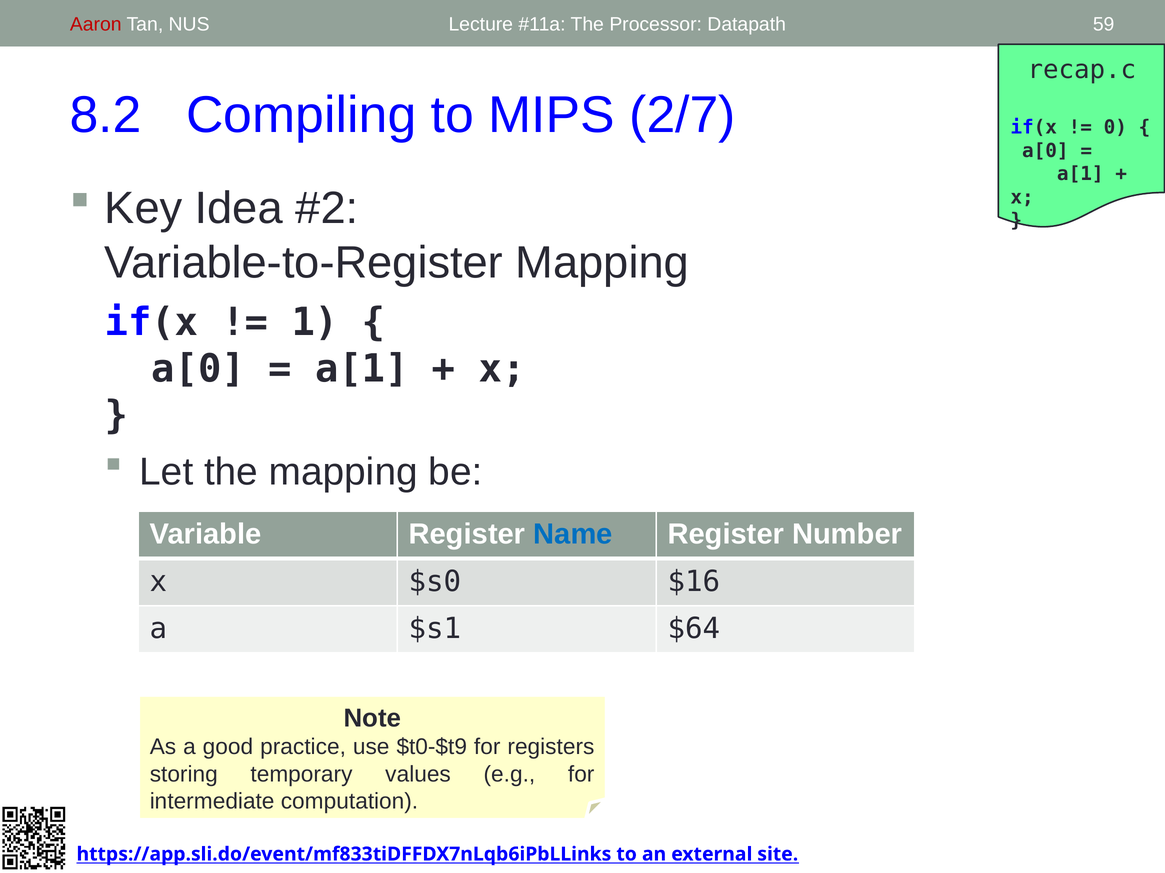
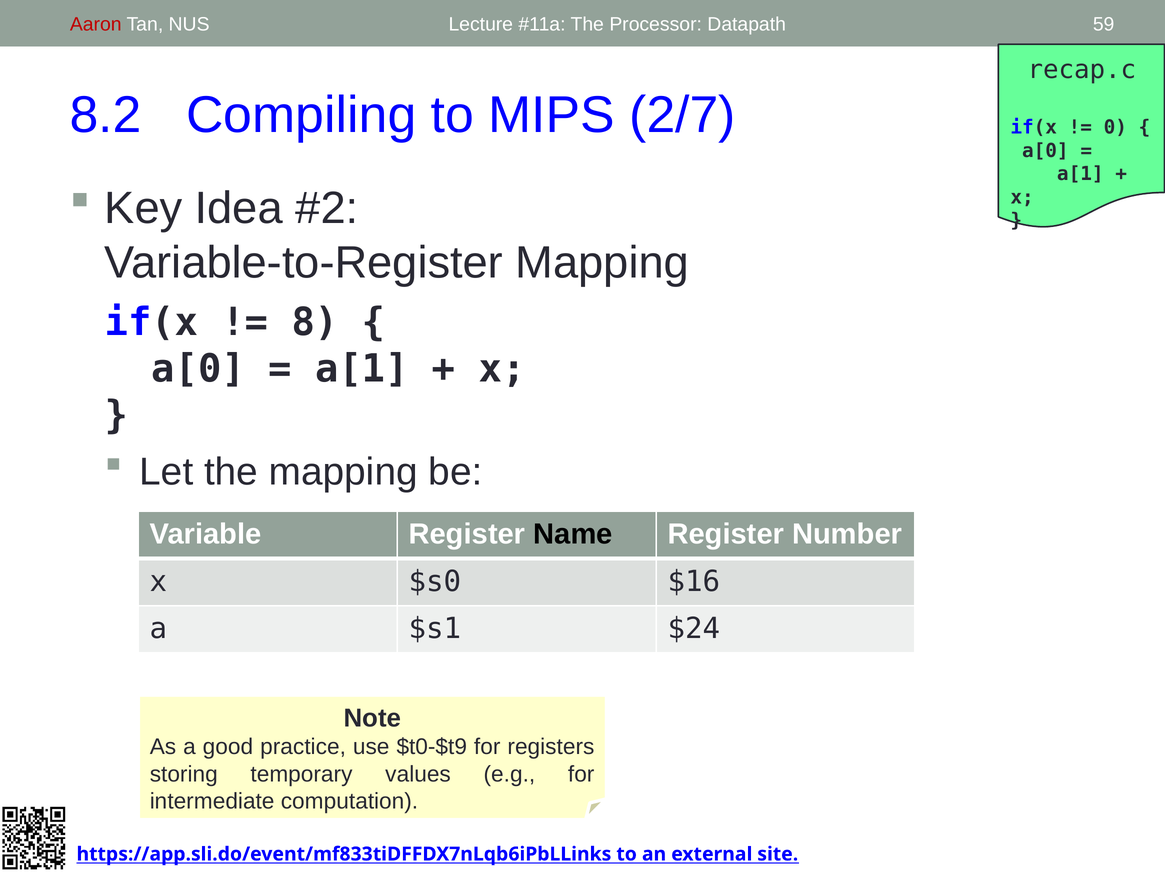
1: 1 -> 8
Name colour: blue -> black
$64: $64 -> $24
